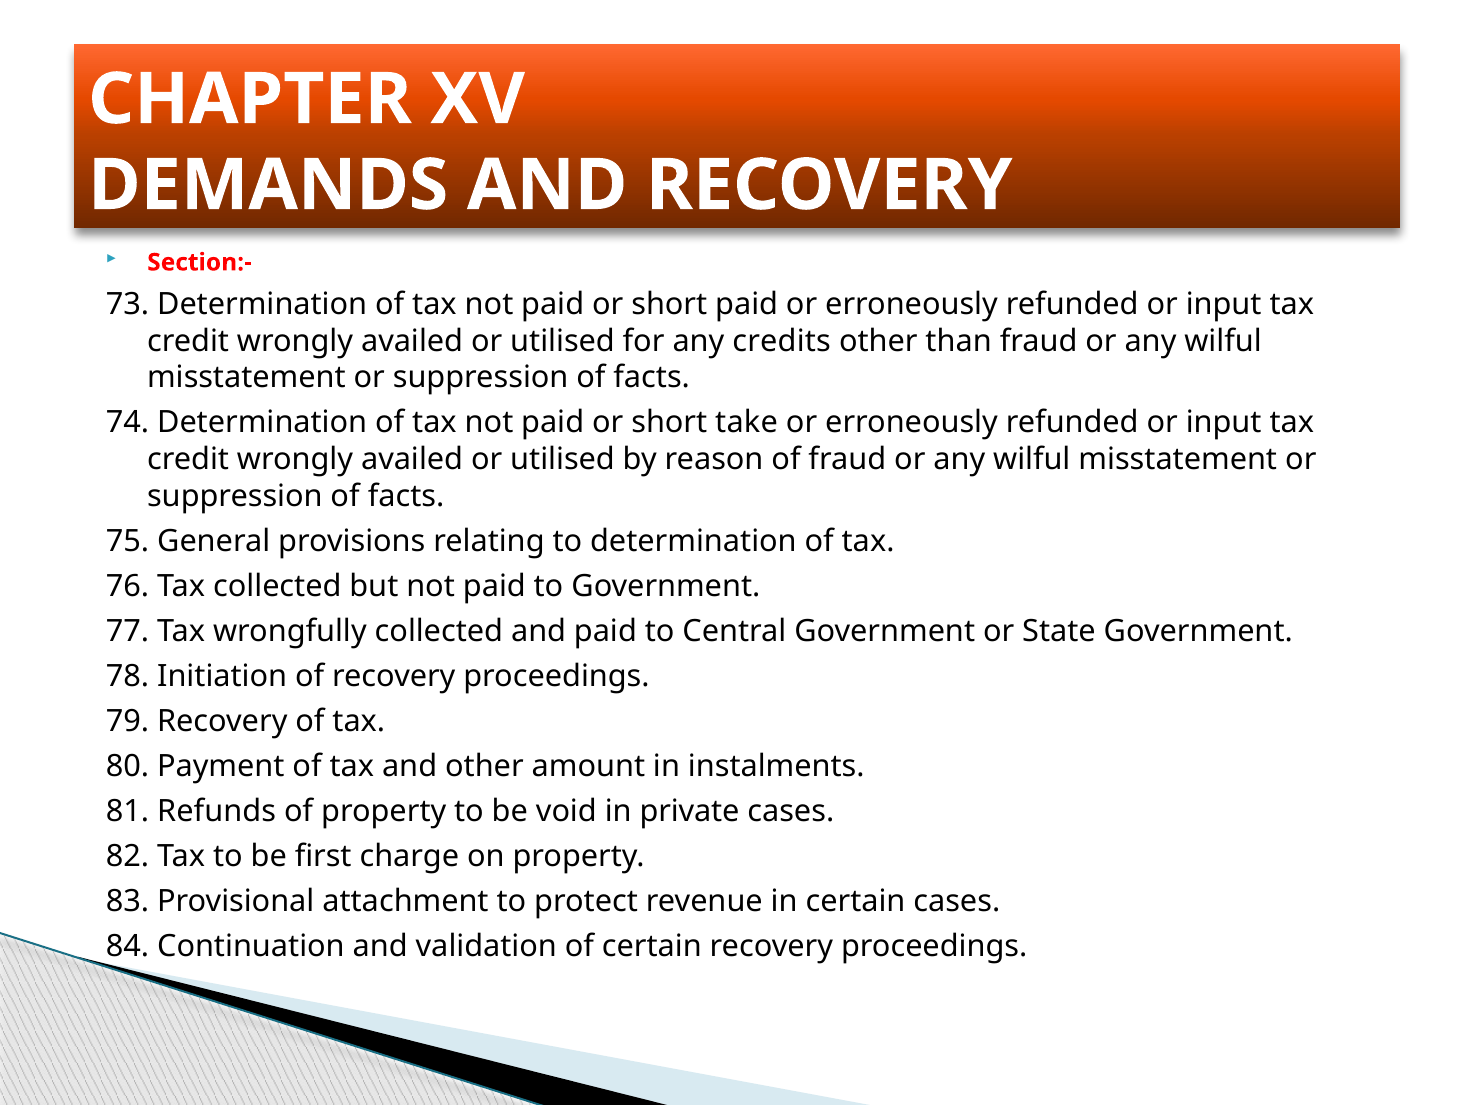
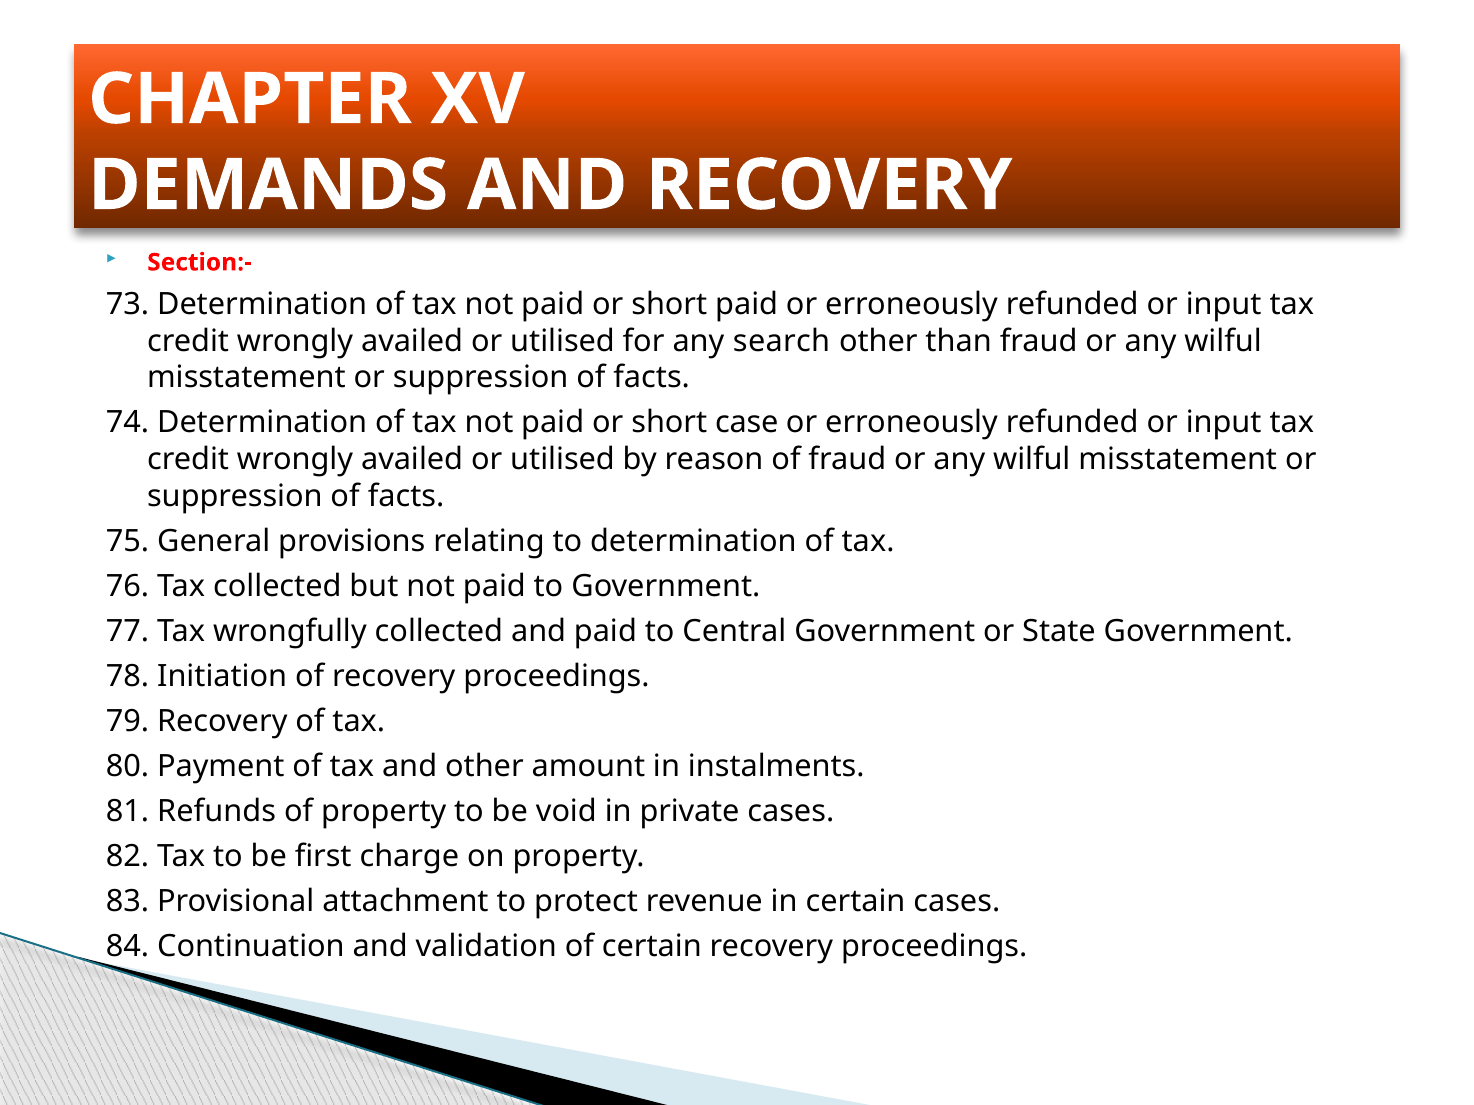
credits: credits -> search
take: take -> case
